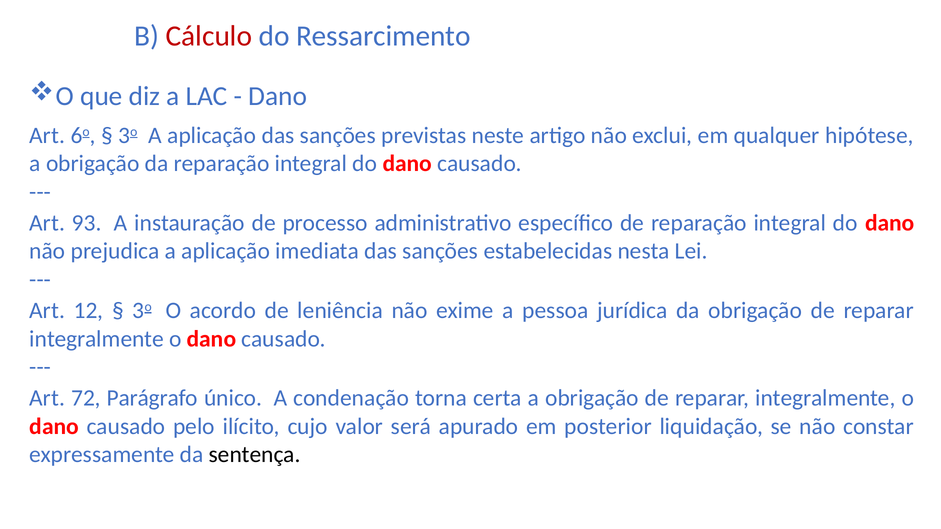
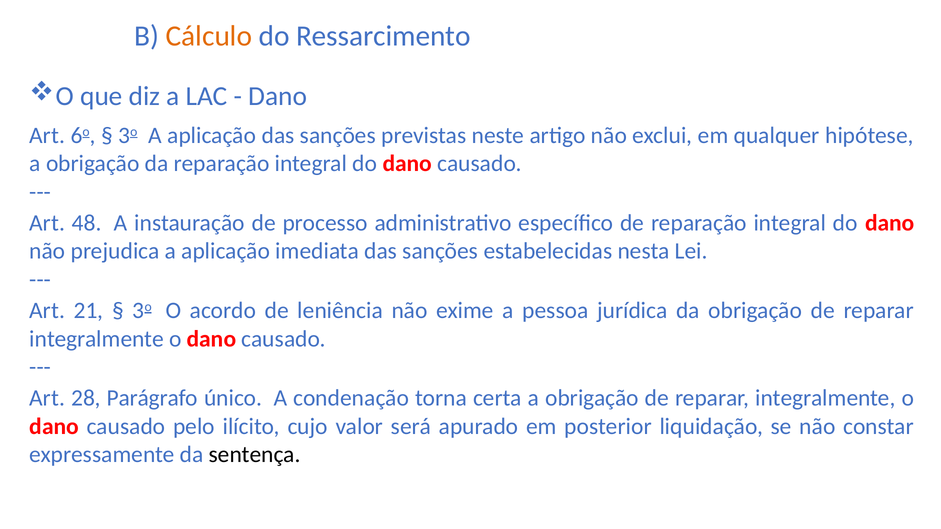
Cálculo colour: red -> orange
93: 93 -> 48
12: 12 -> 21
72: 72 -> 28
